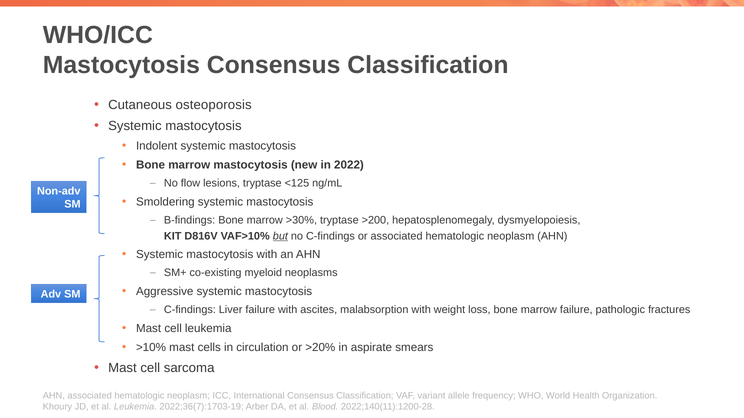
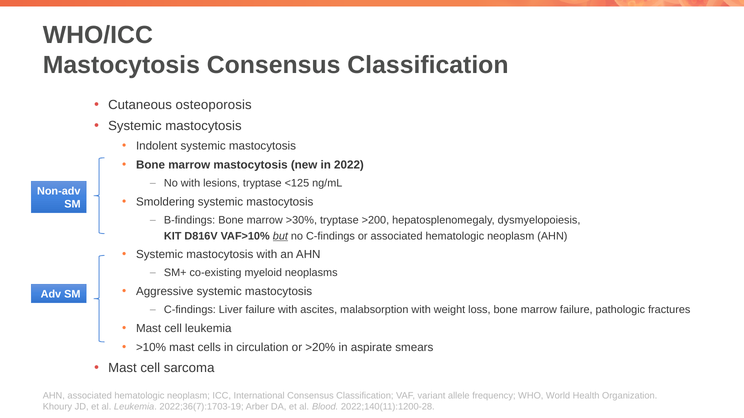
No flow: flow -> with
